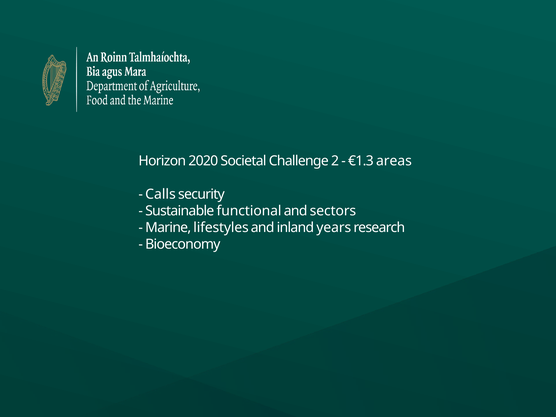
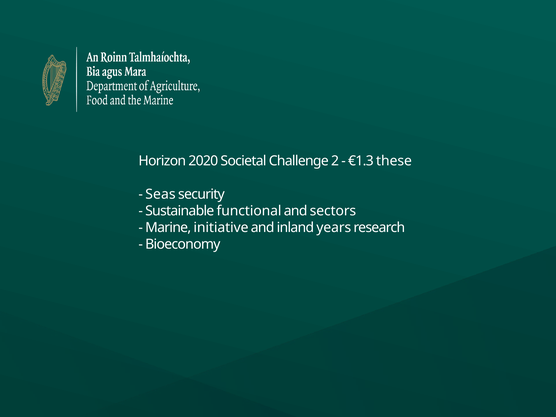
areas: areas -> these
Calls: Calls -> Seas
lifestyles: lifestyles -> initiative
